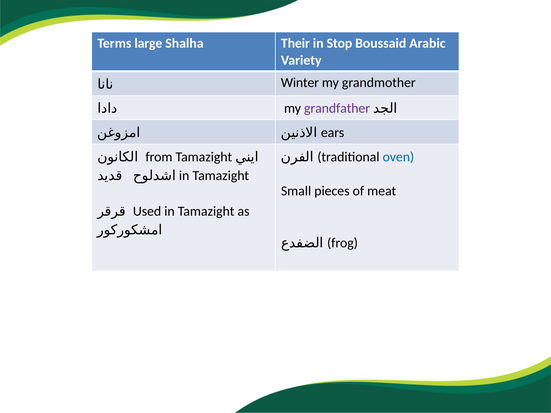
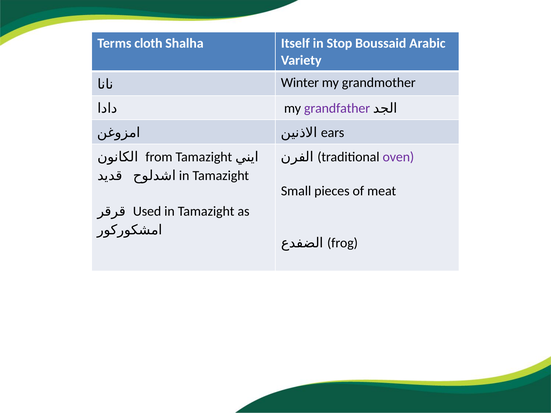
large: large -> cloth
Their: Their -> Itself
oven colour: blue -> purple
